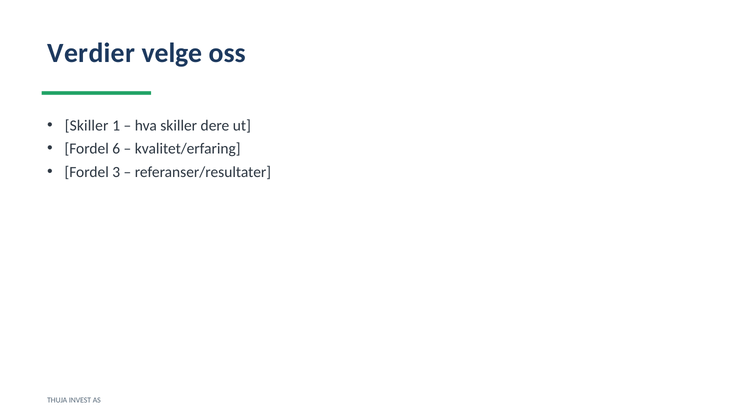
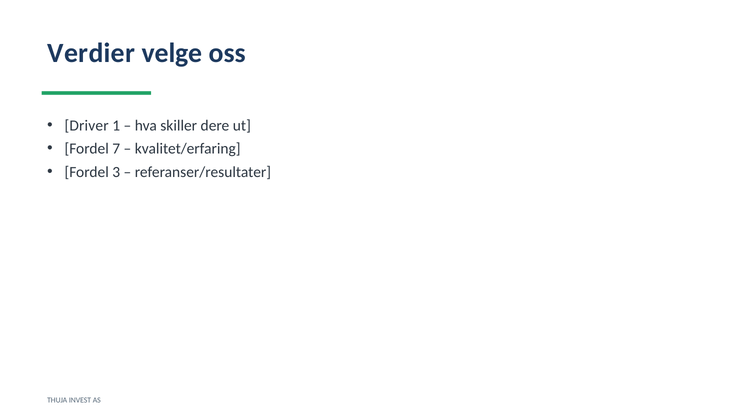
Skiller at (87, 126): Skiller -> Driver
6: 6 -> 7
